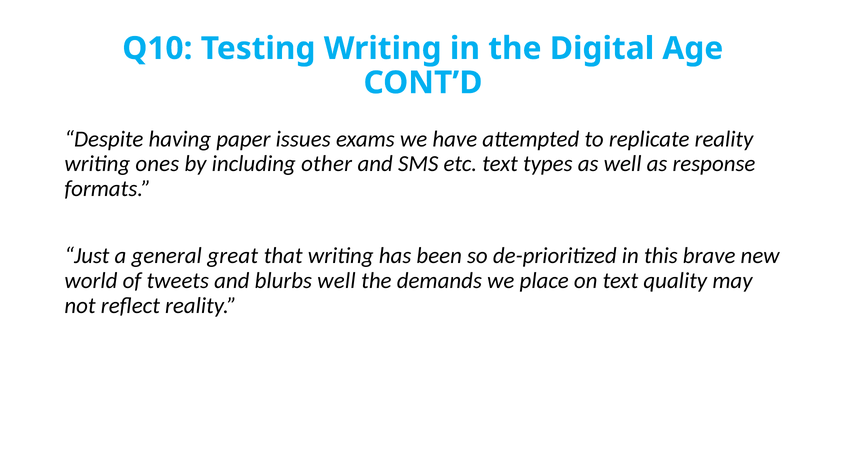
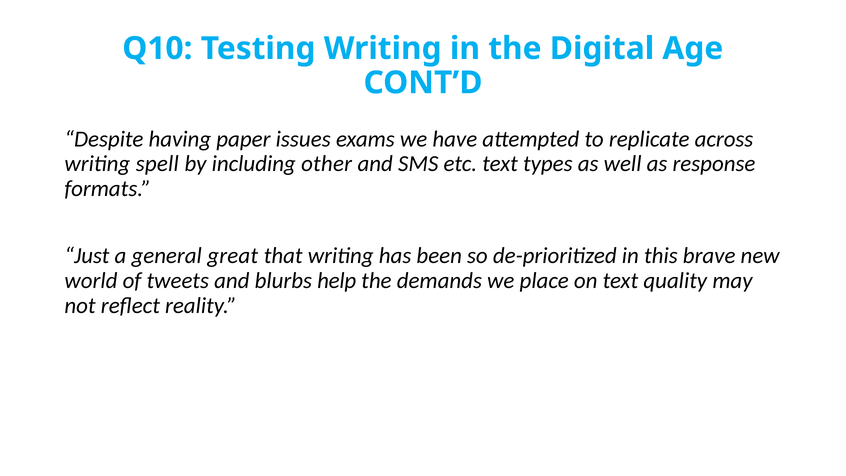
replicate reality: reality -> across
ones: ones -> spell
blurbs well: well -> help
